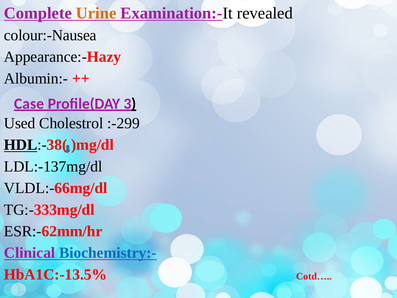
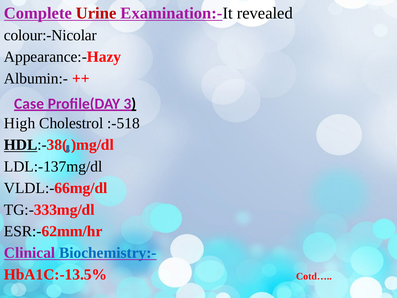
Urine colour: orange -> red
colour:-Nausea: colour:-Nausea -> colour:-Nicolar
Used: Used -> High
:-299: :-299 -> :-518
